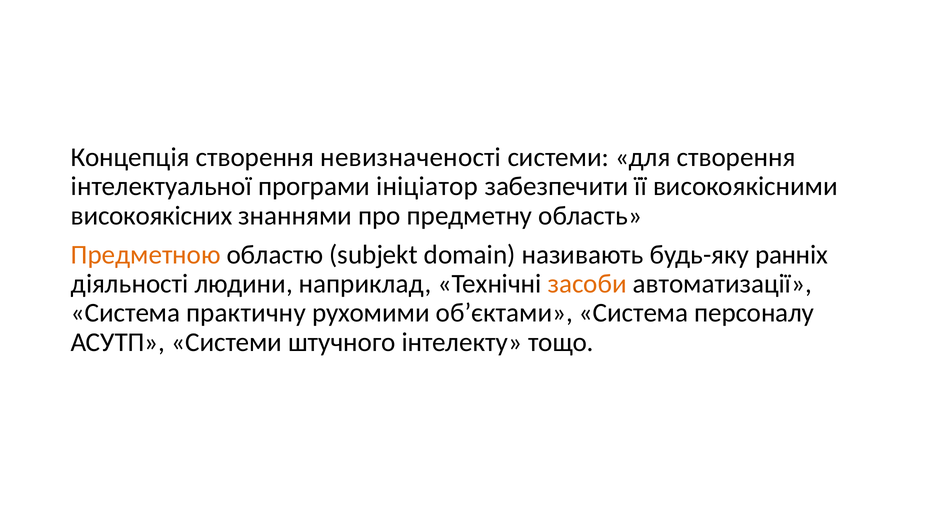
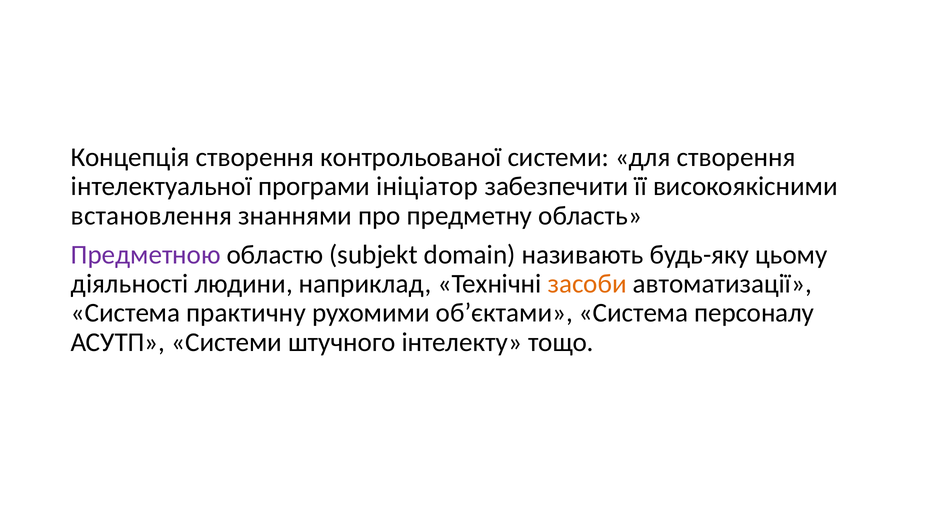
невизначеності: невизначеності -> контрольованої
високоякісних: високоякісних -> встановлення
Предметною colour: orange -> purple
ранніх: ранніх -> цьому
